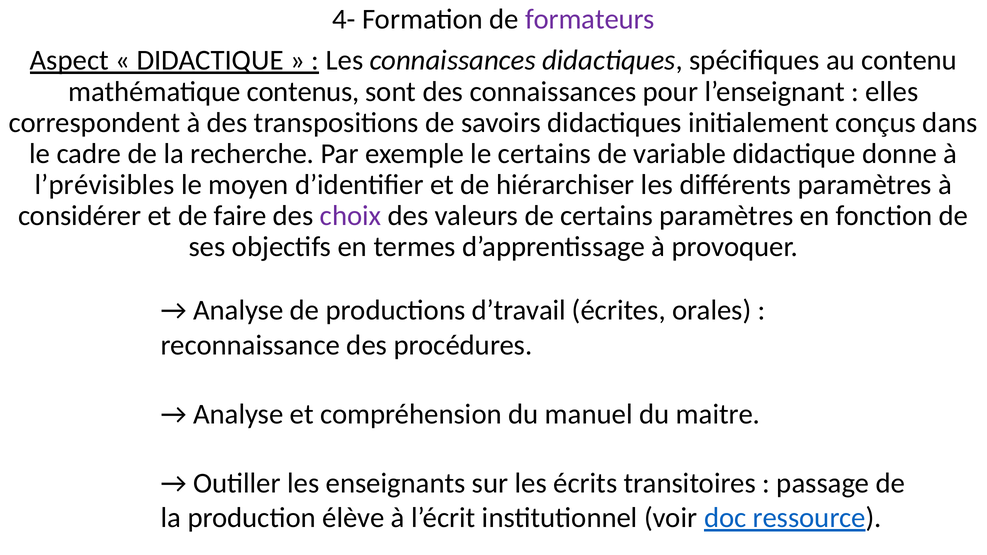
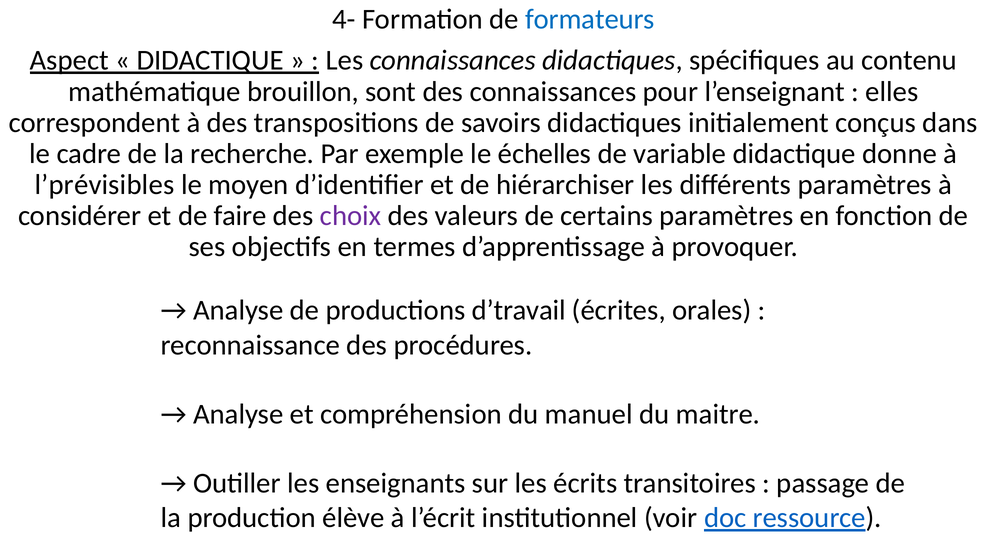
formateurs colour: purple -> blue
contenus: contenus -> brouillon
le certains: certains -> échelles
